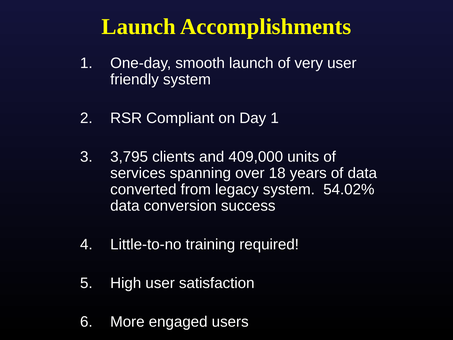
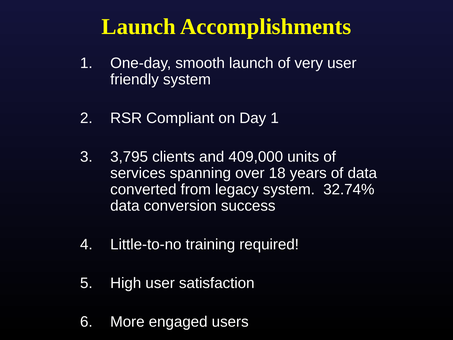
54.02%: 54.02% -> 32.74%
